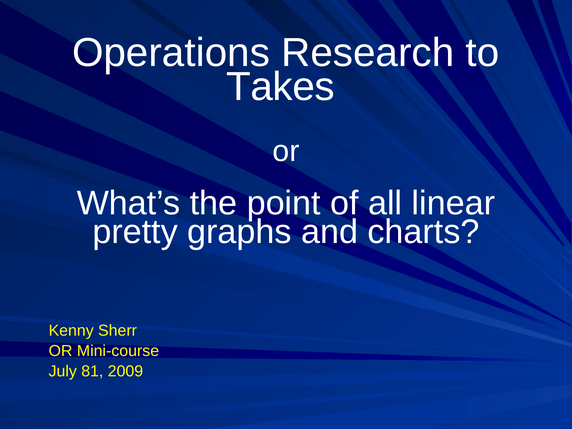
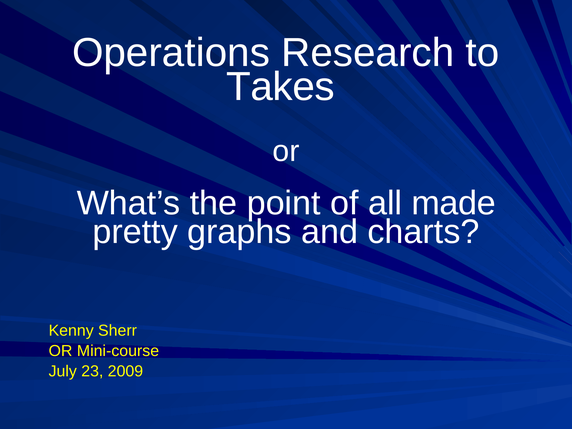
linear: linear -> made
81: 81 -> 23
